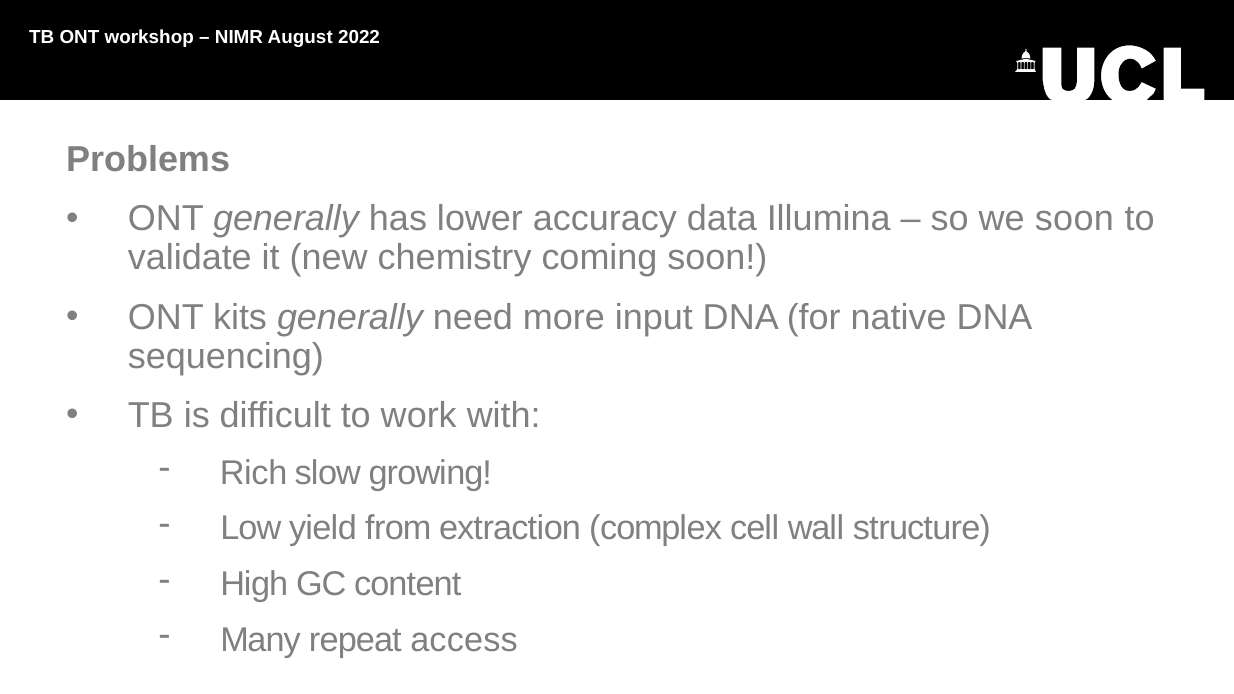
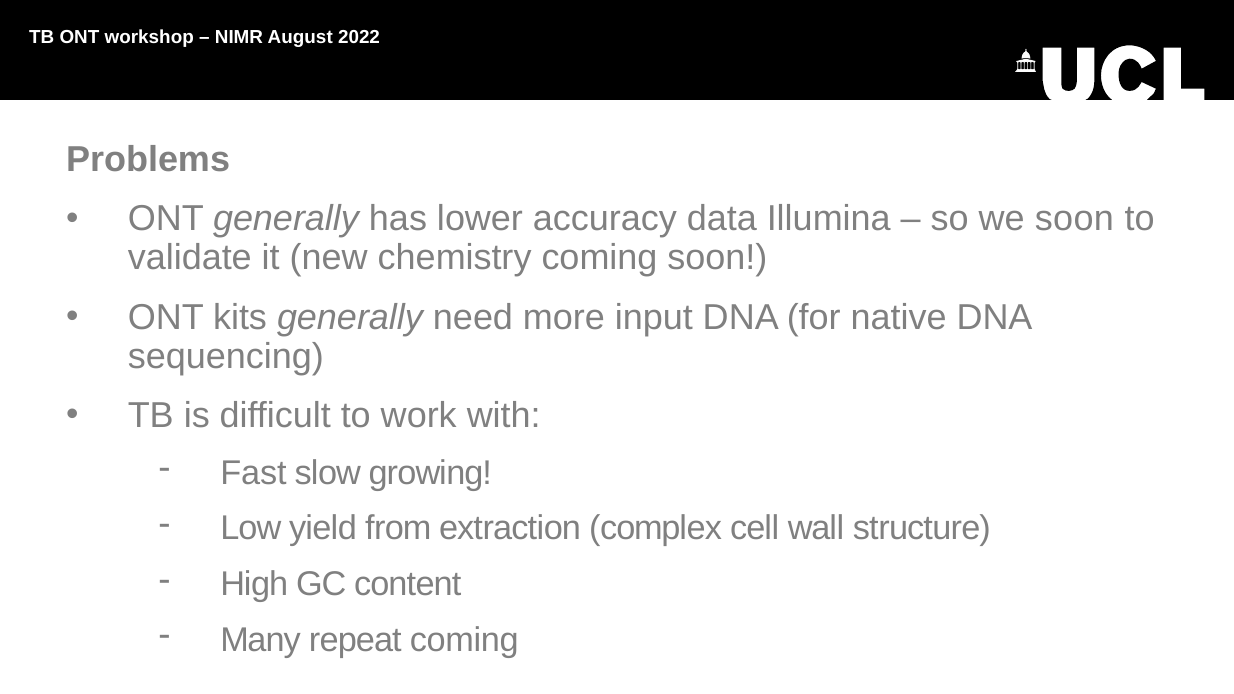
Rich: Rich -> Fast
repeat access: access -> coming
